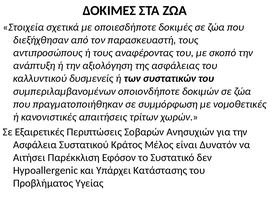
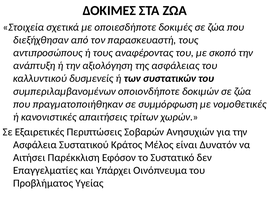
Hypoallergenic: Hypoallergenic -> Επαγγελματίες
Κατάστασης: Κατάστασης -> Οινόπνευμα
